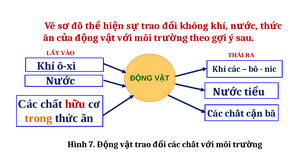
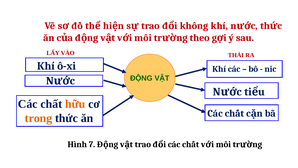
hữu colour: red -> orange
